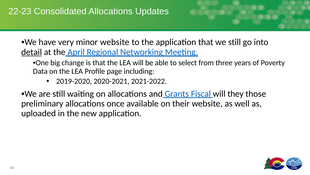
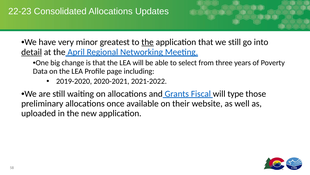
minor website: website -> greatest
the at (148, 42) underline: none -> present
they: they -> type
